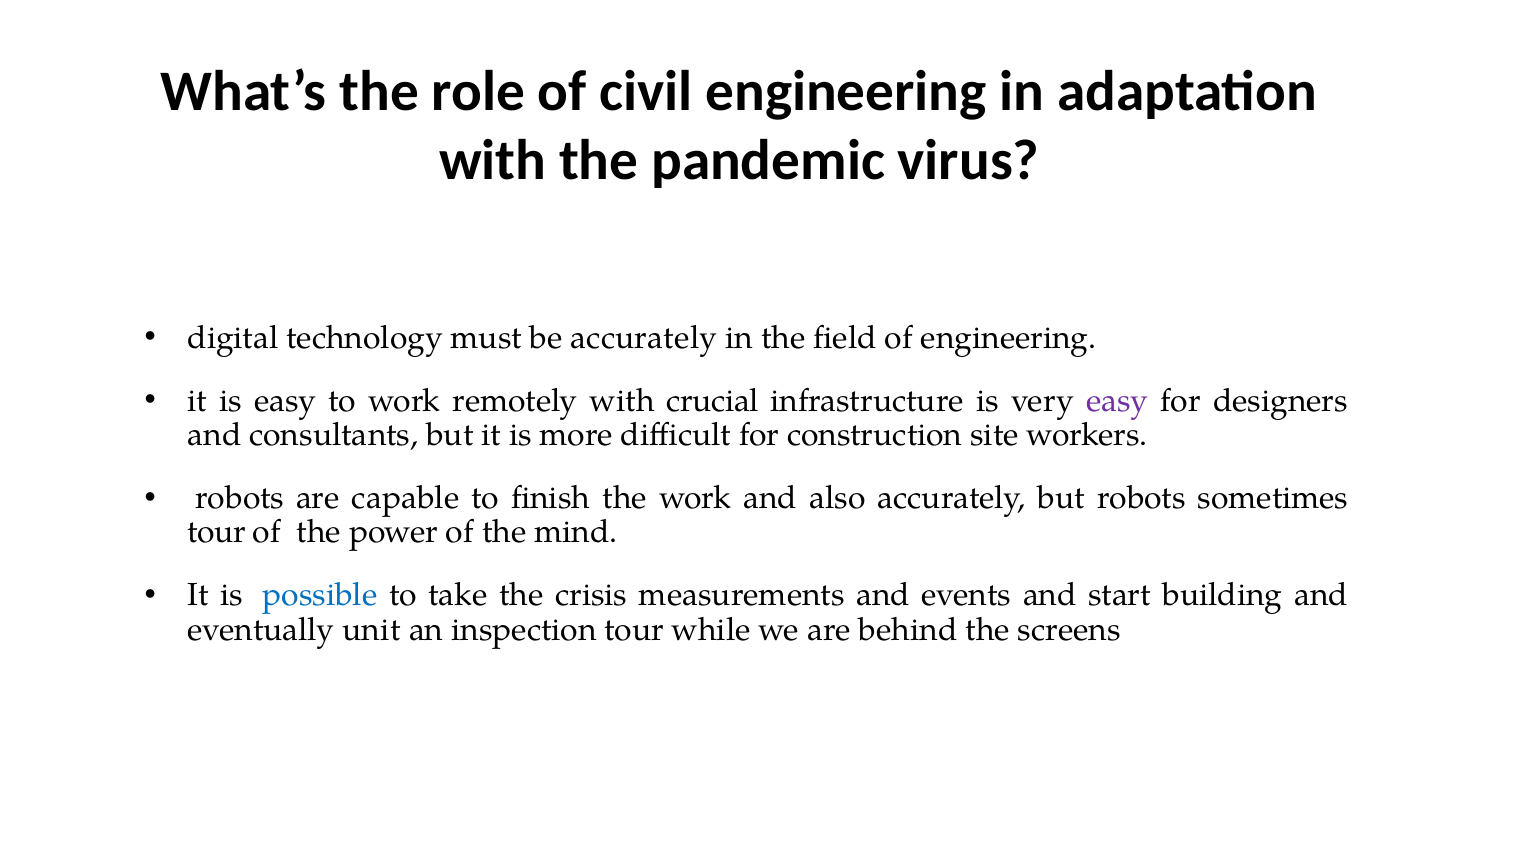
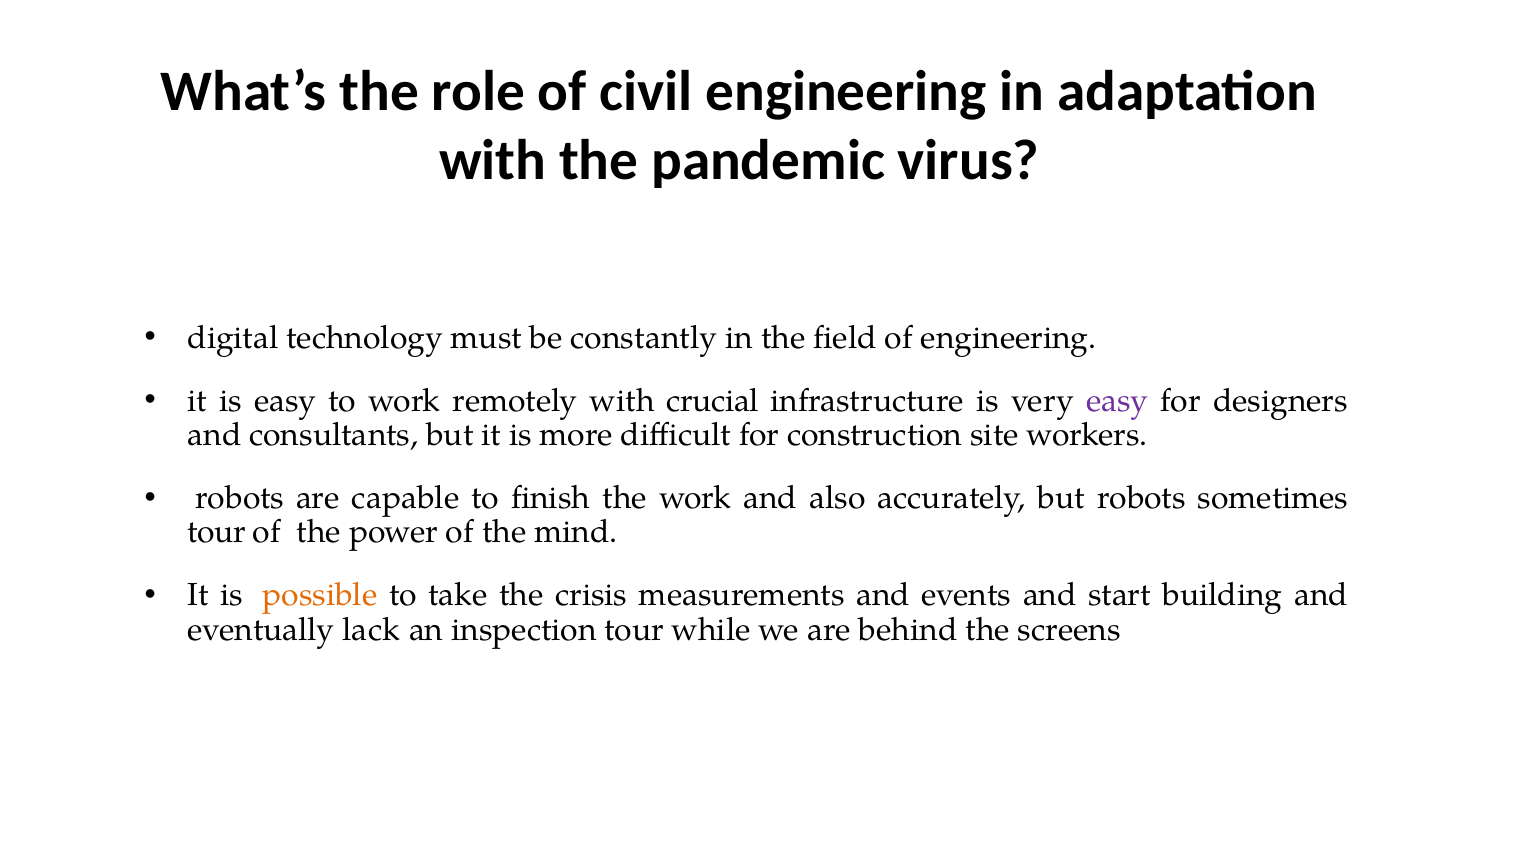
be accurately: accurately -> constantly
possible colour: blue -> orange
unit: unit -> lack
